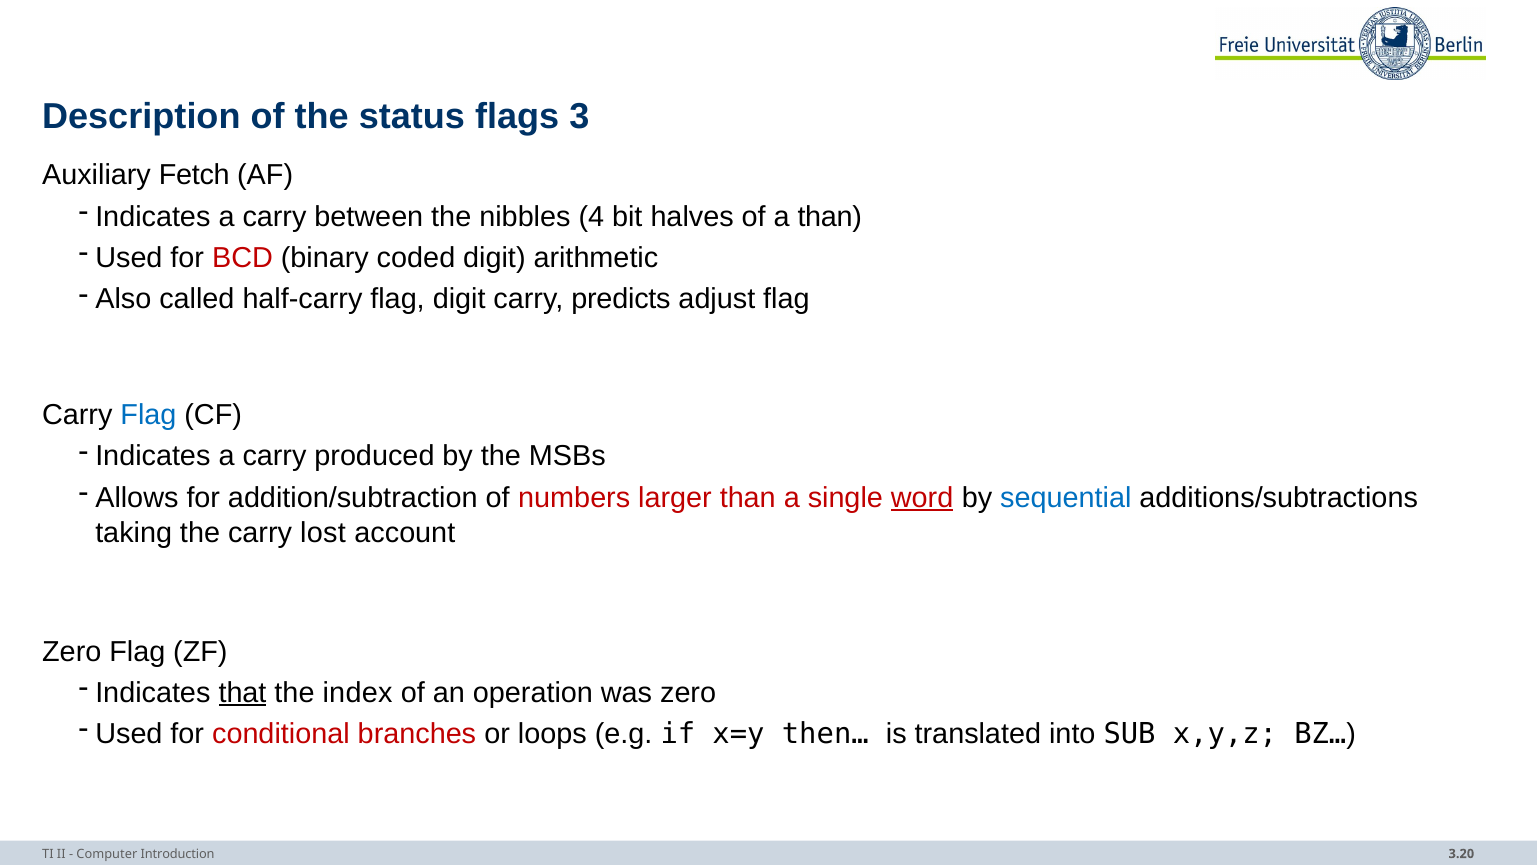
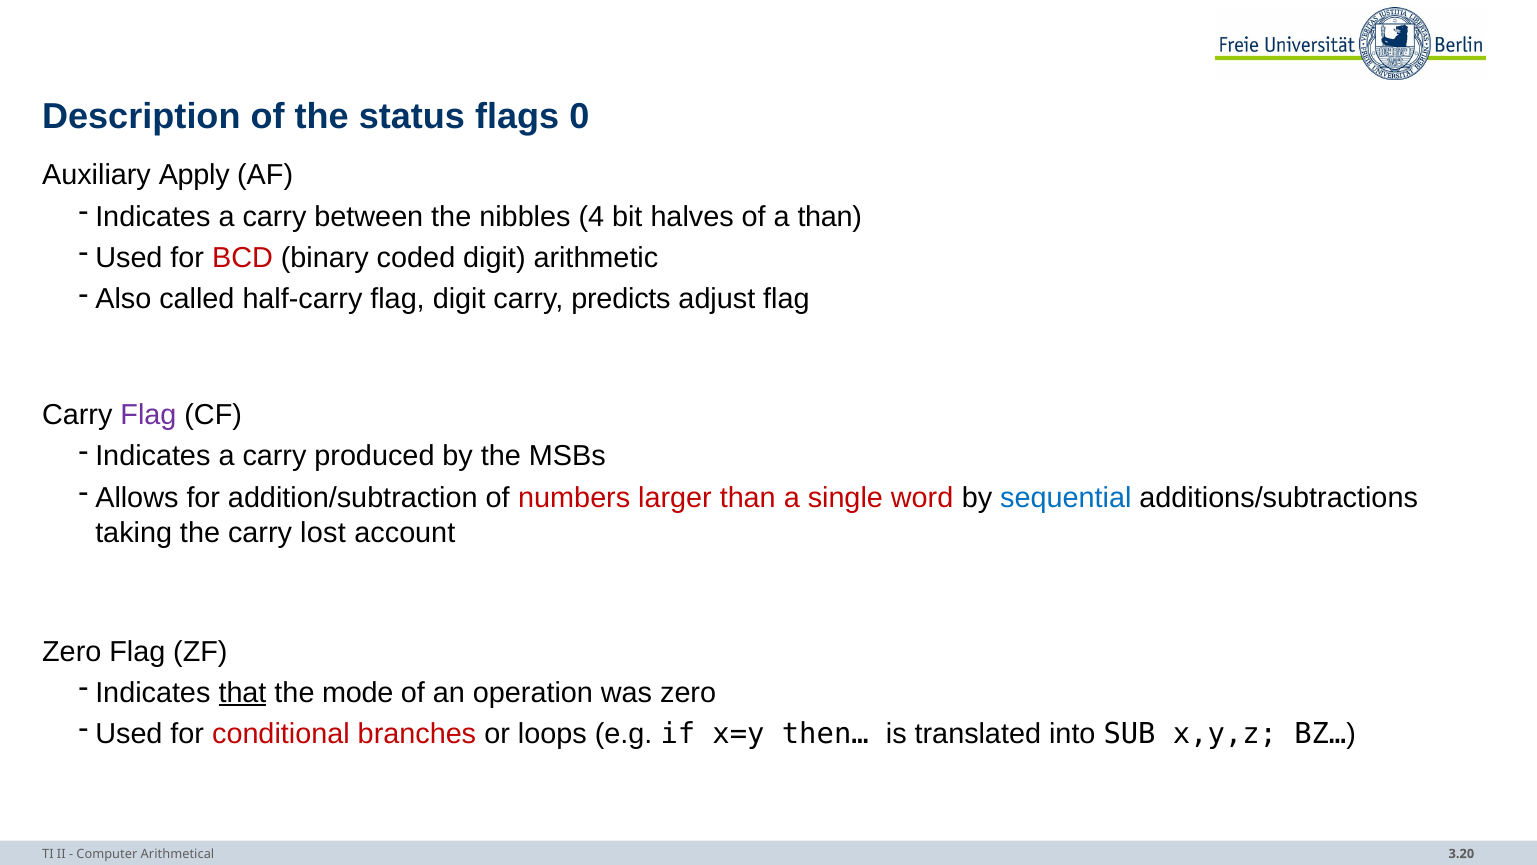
3: 3 -> 0
Fetch: Fetch -> Apply
Flag at (148, 415) colour: blue -> purple
word underline: present -> none
index: index -> mode
Introduction: Introduction -> Arithmetical
